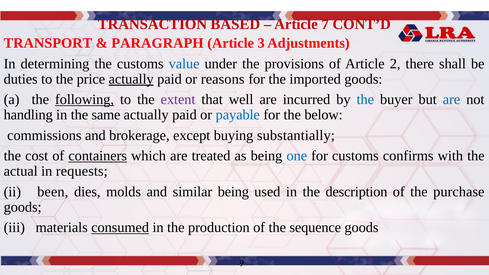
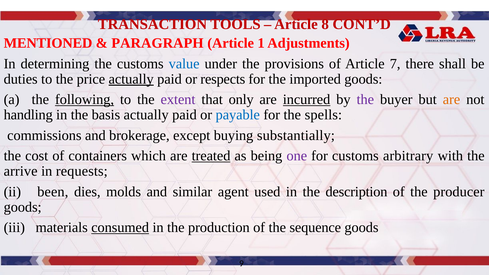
BASED: BASED -> TOOLS
7: 7 -> 8
TRANSPORT: TRANSPORT -> MENTIONED
3: 3 -> 1
2: 2 -> 7
reasons: reasons -> respects
well: well -> only
incurred underline: none -> present
the at (365, 100) colour: blue -> purple
are at (451, 100) colour: blue -> orange
same: same -> basis
below: below -> spells
containers underline: present -> none
treated underline: none -> present
one colour: blue -> purple
confirms: confirms -> arbitrary
actual: actual -> arrive
similar being: being -> agent
purchase: purchase -> producer
